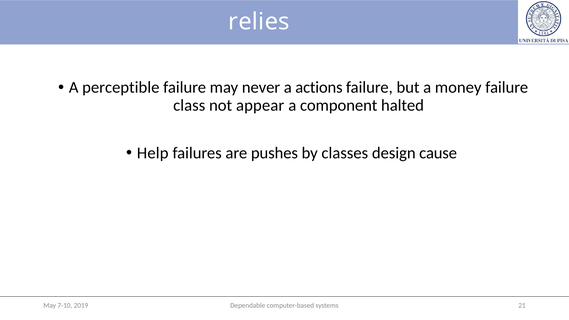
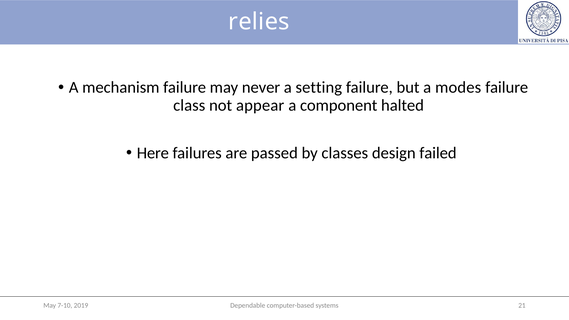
perceptible: perceptible -> mechanism
actions: actions -> setting
money: money -> modes
Help: Help -> Here
pushes: pushes -> passed
cause: cause -> failed
